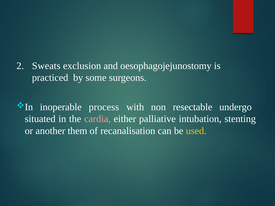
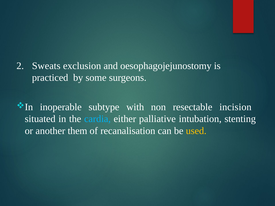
process: process -> subtype
undergo: undergo -> incision
cardia colour: pink -> light blue
